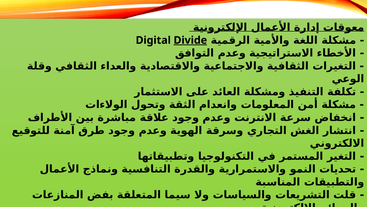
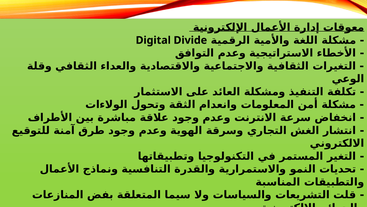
Divide underline: present -> none
